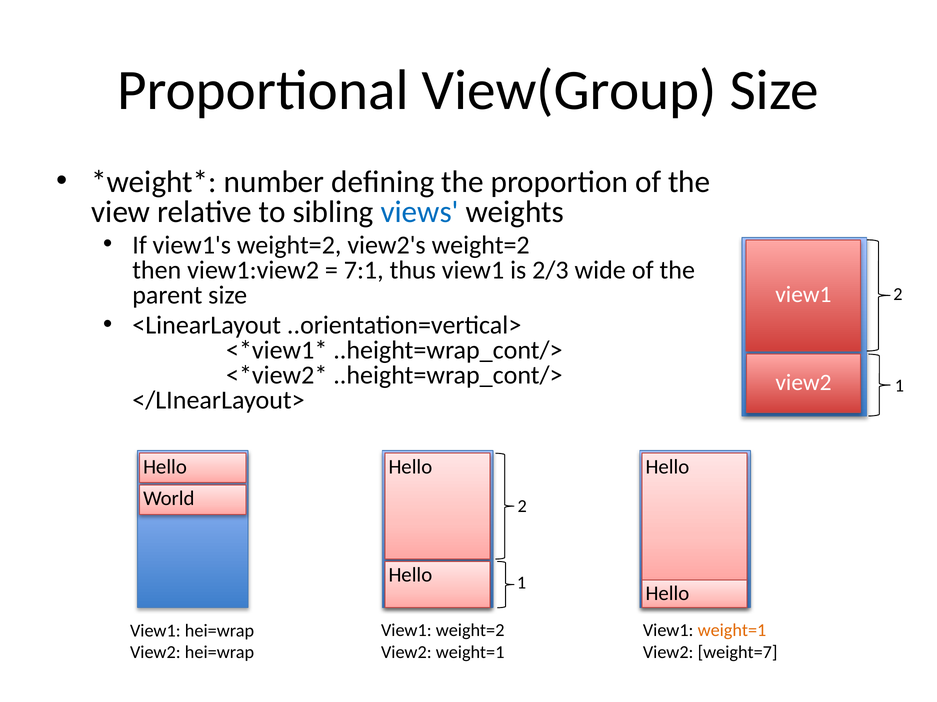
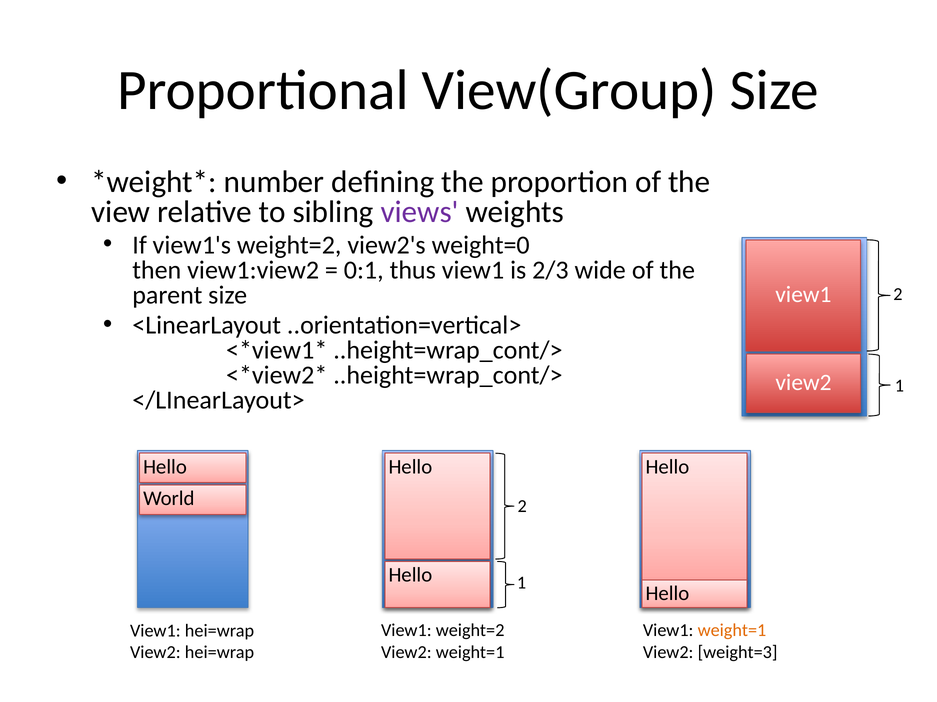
views colour: blue -> purple
view2's weight=2: weight=2 -> weight=0
7:1: 7:1 -> 0:1
weight=7: weight=7 -> weight=3
